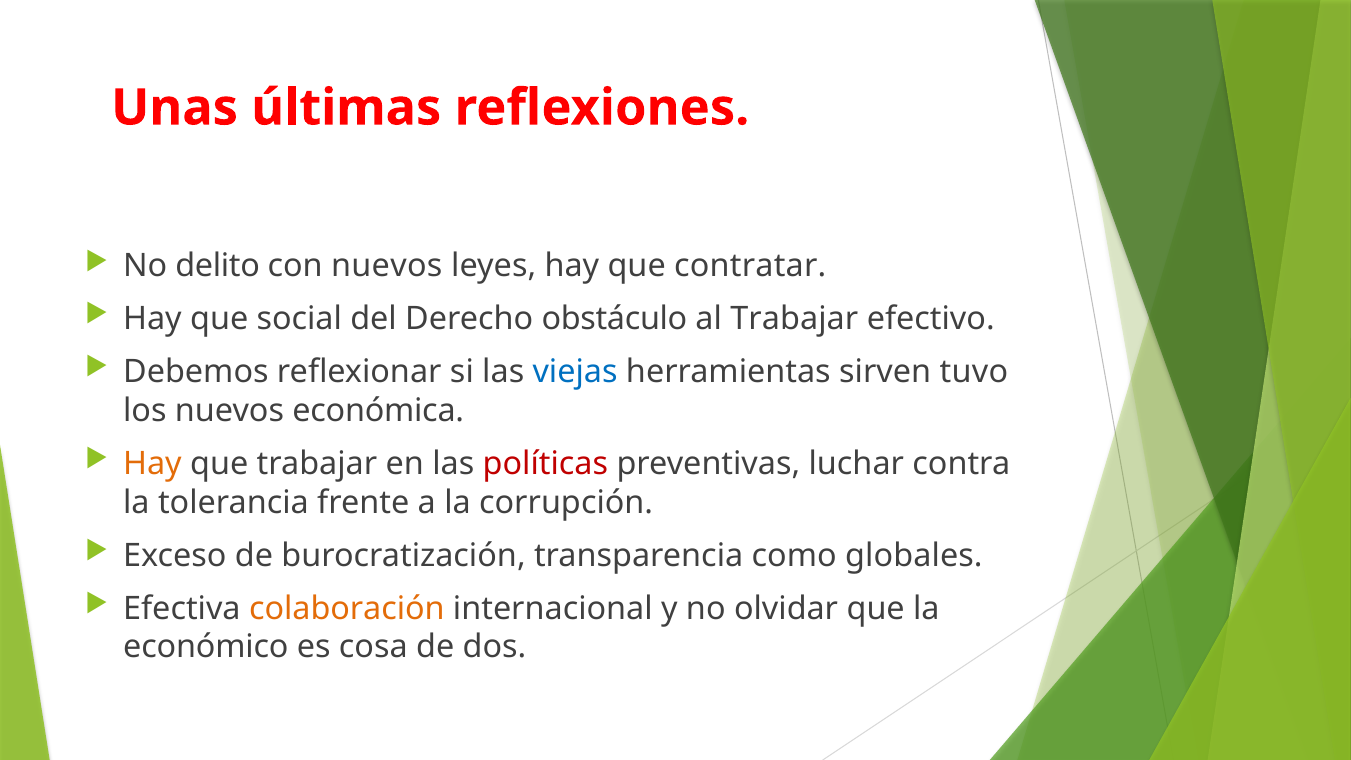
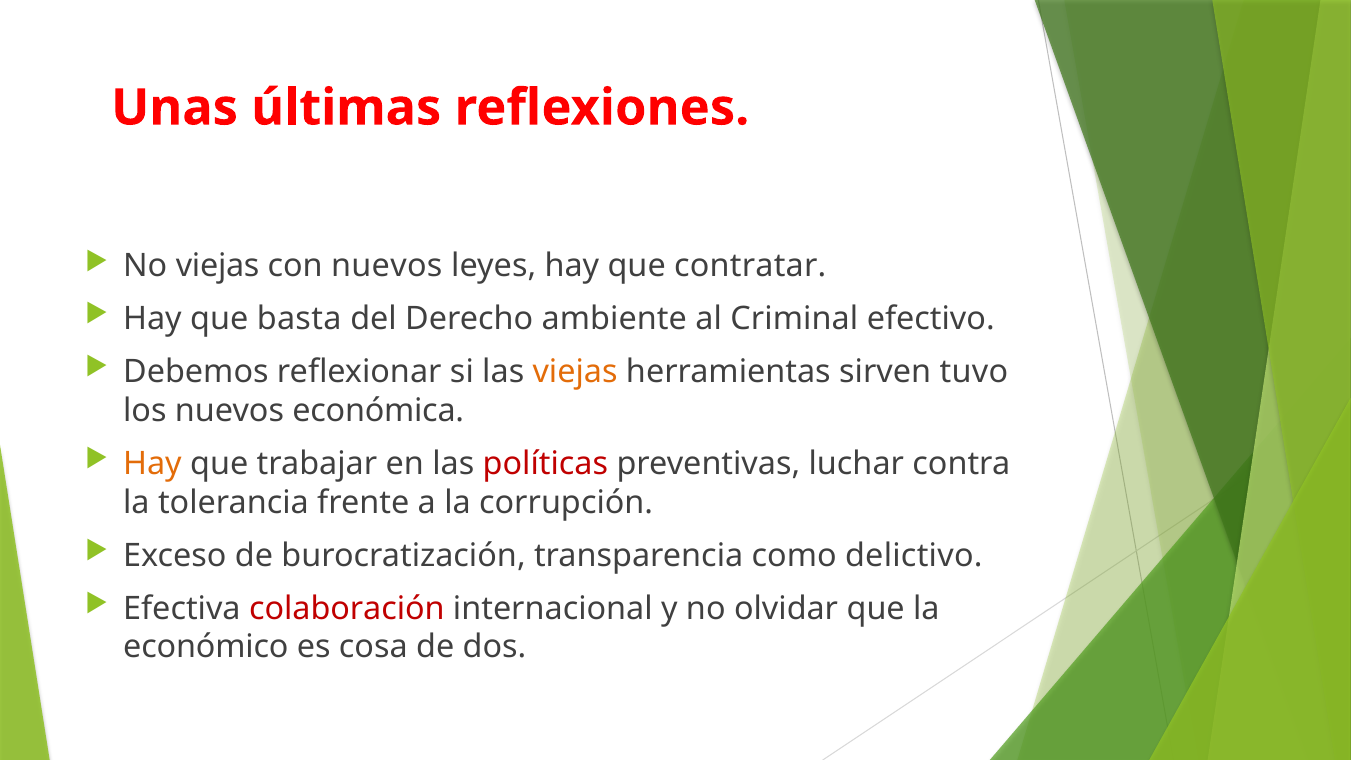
No delito: delito -> viejas
social: social -> basta
obstáculo: obstáculo -> ambiente
al Trabajar: Trabajar -> Criminal
viejas at (575, 372) colour: blue -> orange
globales: globales -> delictivo
colaboración colour: orange -> red
